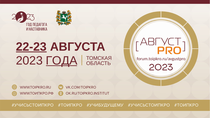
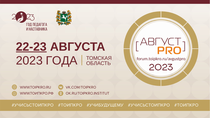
ГОДА underline: present -> none
